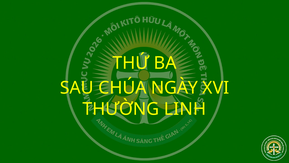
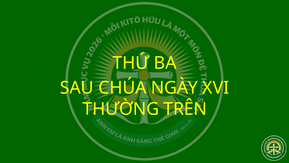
LINH: LINH -> TRÊN
